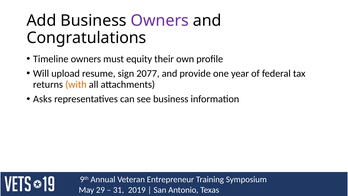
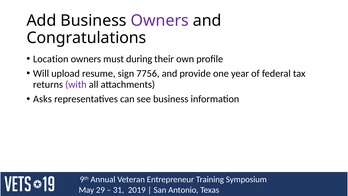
Timeline: Timeline -> Location
equity: equity -> during
2077: 2077 -> 7756
with colour: orange -> purple
